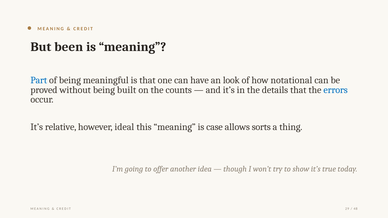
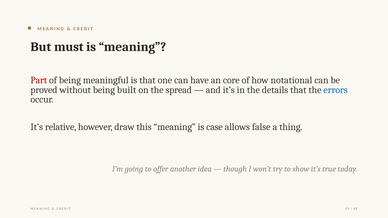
been: been -> must
Part colour: blue -> red
look: look -> core
counts: counts -> spread
ideal: ideal -> draw
sorts: sorts -> false
